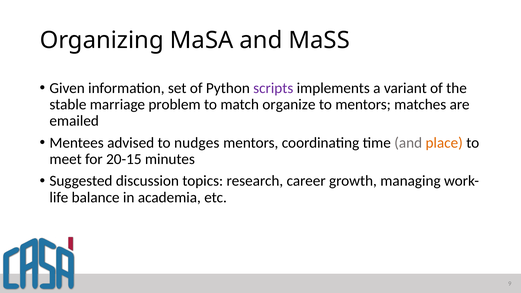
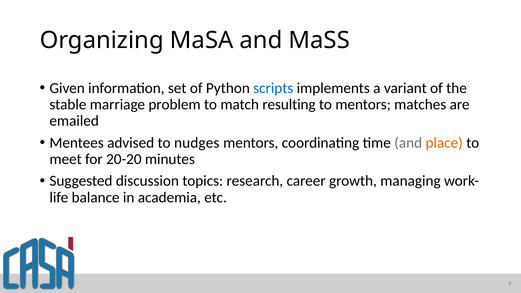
scripts colour: purple -> blue
organize: organize -> resulting
20-15: 20-15 -> 20-20
